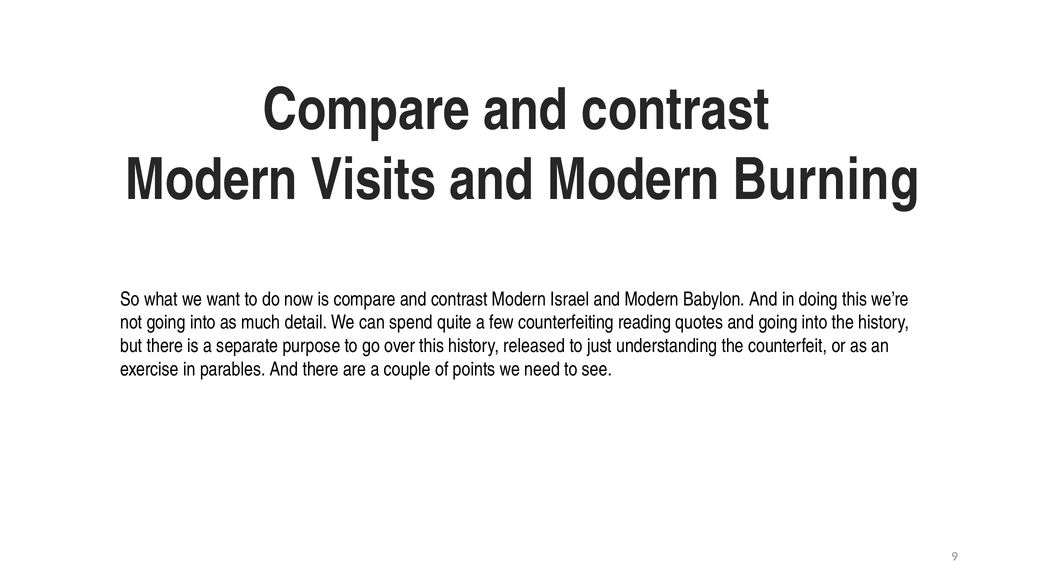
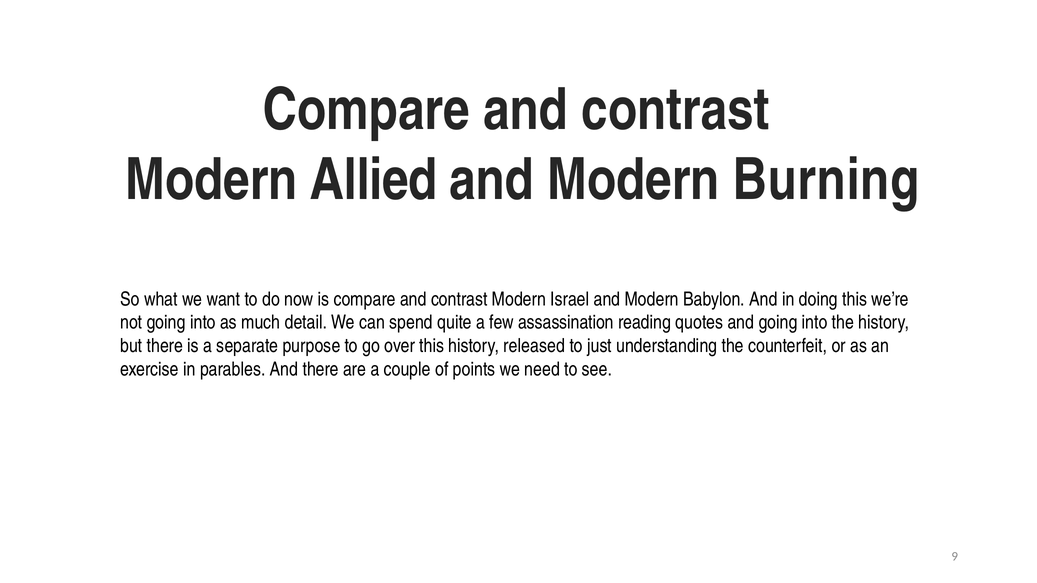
Visits: Visits -> Allied
counterfeiting: counterfeiting -> assassination
